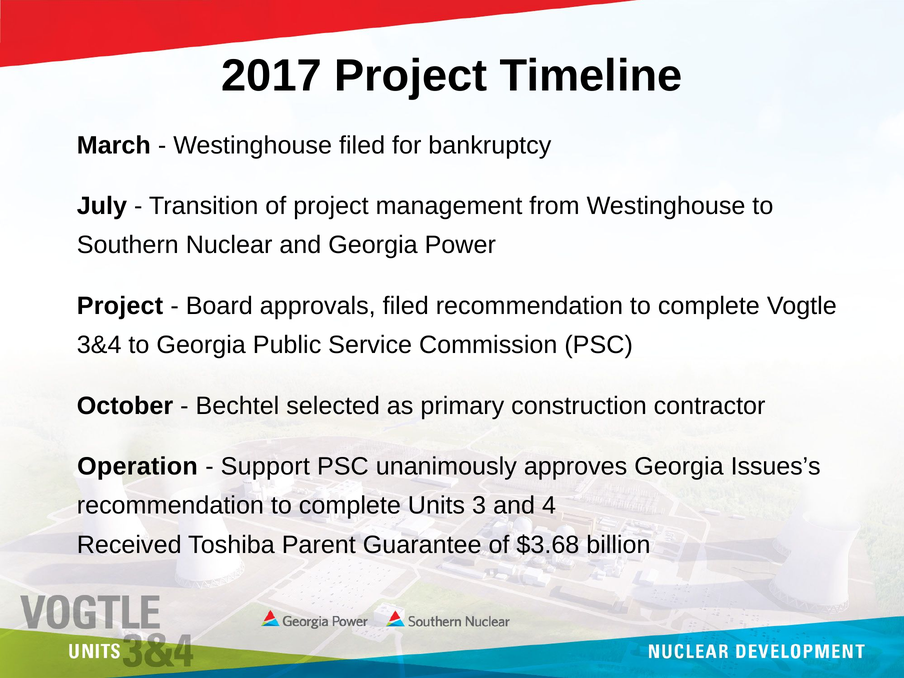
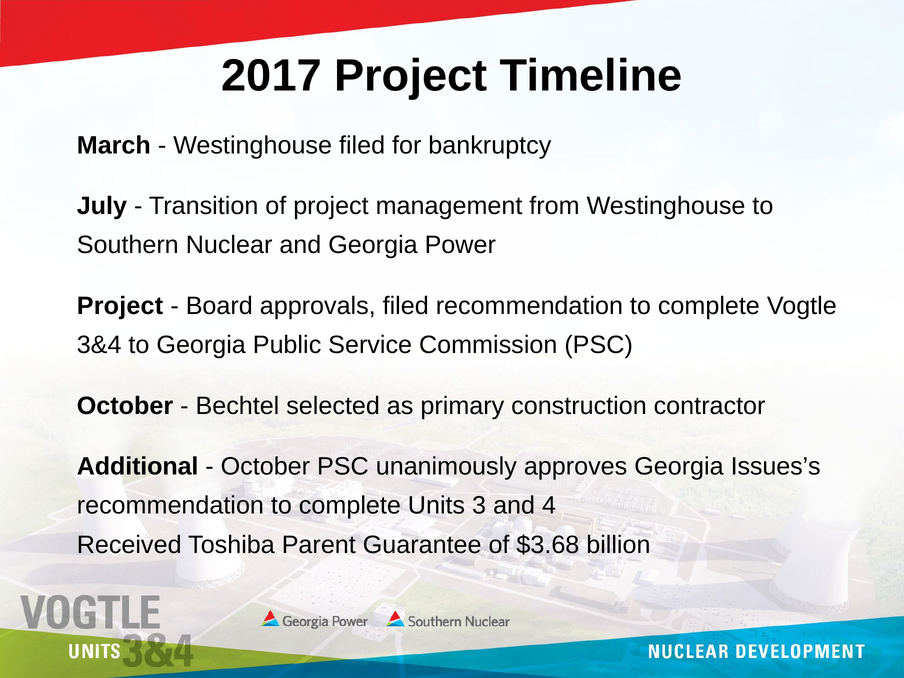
Operation: Operation -> Additional
Support at (265, 467): Support -> October
